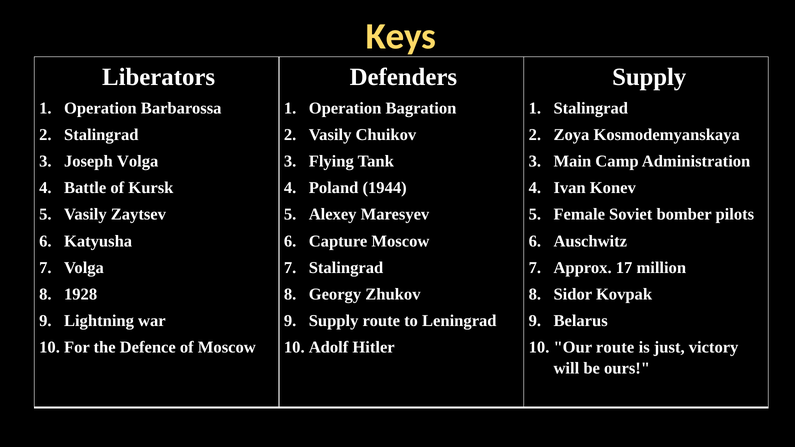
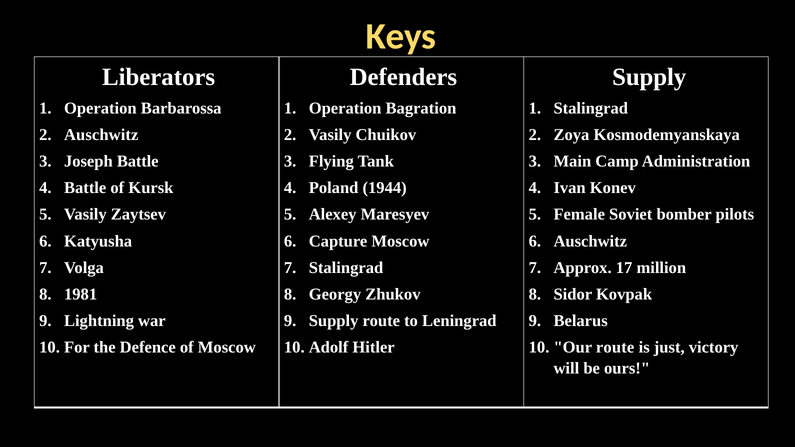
Stalingrad at (101, 135): Stalingrad -> Auschwitz
Joseph Volga: Volga -> Battle
1928: 1928 -> 1981
